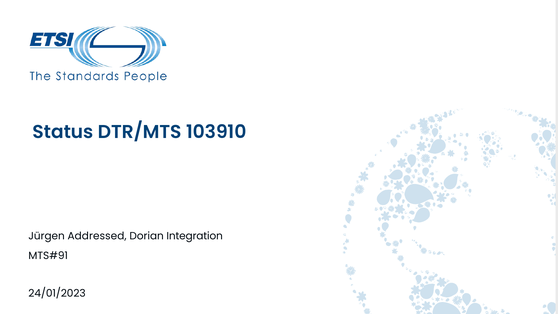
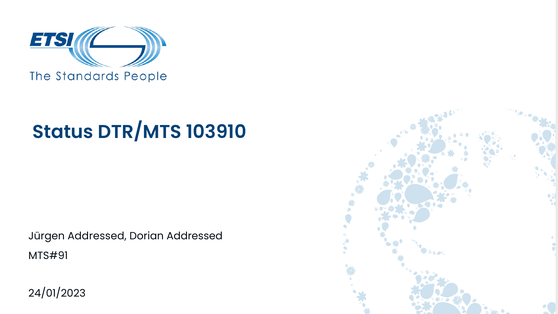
Dorian Integration: Integration -> Addressed
